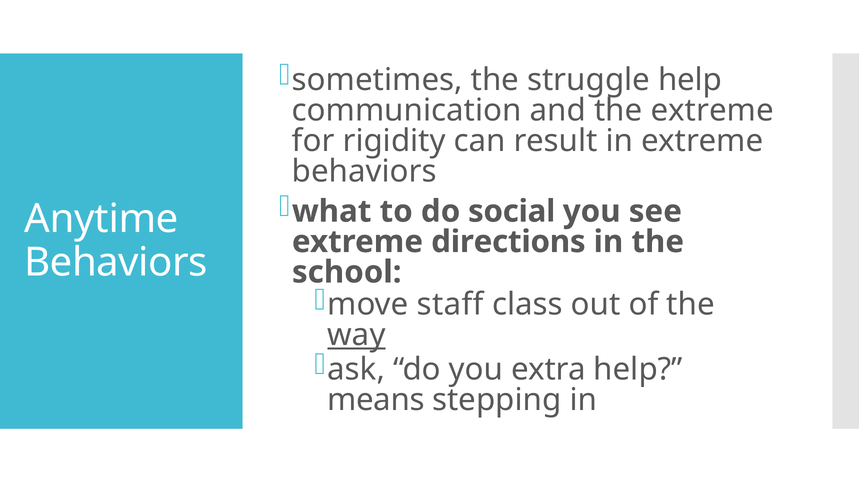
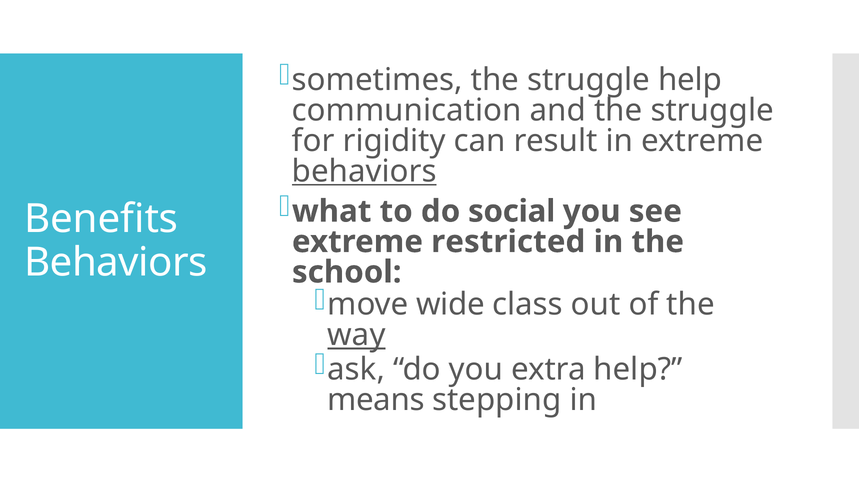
and the extreme: extreme -> struggle
behaviors at (364, 171) underline: none -> present
Anytime: Anytime -> Benefits
directions: directions -> restricted
staff: staff -> wide
